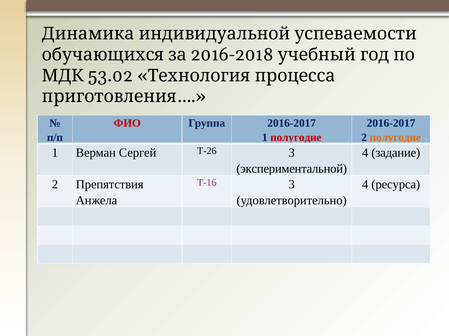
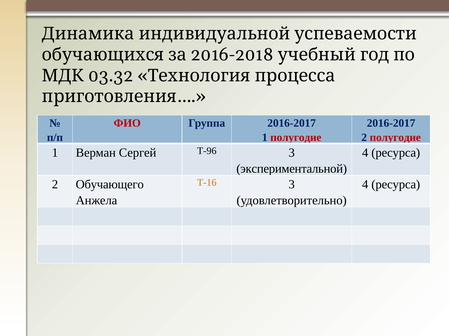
53.02: 53.02 -> 03.32
полугодие at (395, 138) colour: orange -> red
Т-26: Т-26 -> Т-96
задание at (396, 153): задание -> ресурса
Т-16 colour: purple -> orange
Препятствия: Препятствия -> Обучающего
